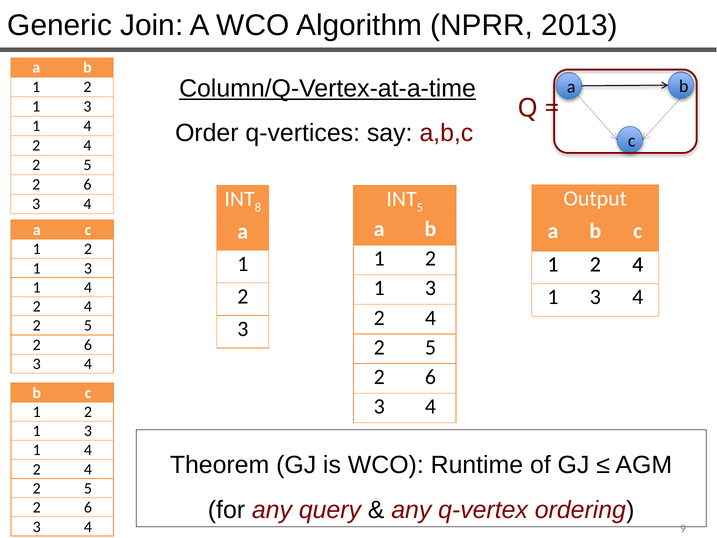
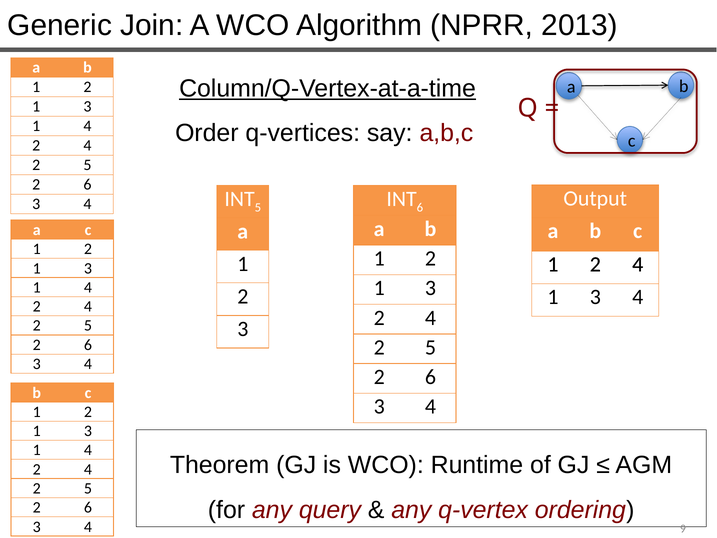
8 at (258, 207): 8 -> 5
5 at (420, 207): 5 -> 6
